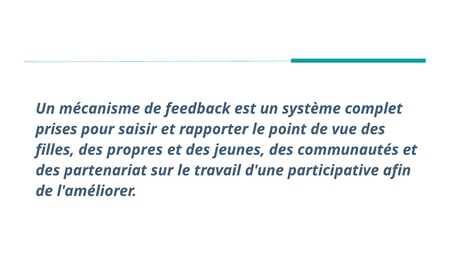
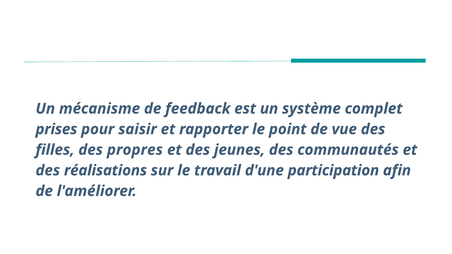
partenariat: partenariat -> réalisations
participative: participative -> participation
